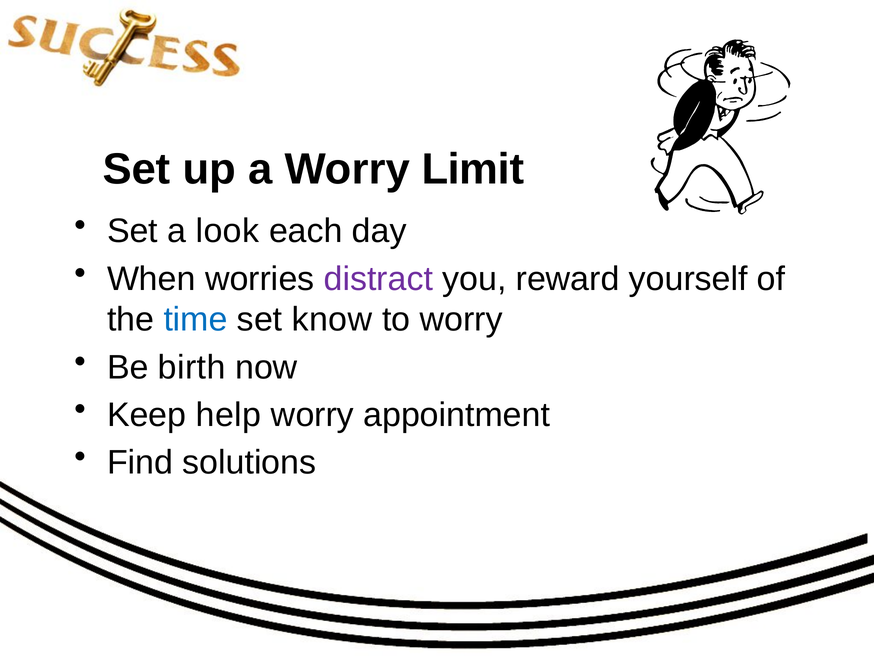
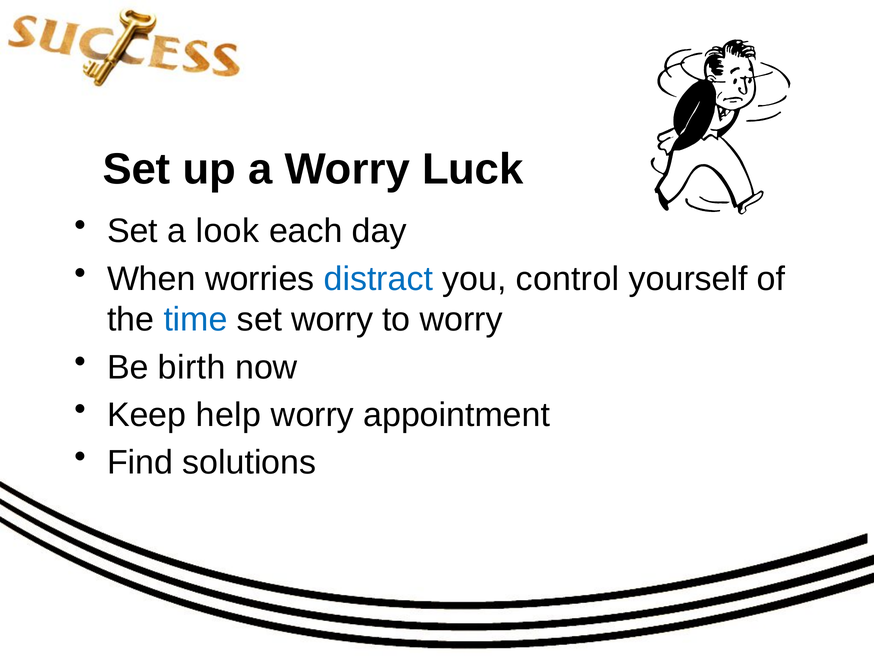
Limit: Limit -> Luck
distract colour: purple -> blue
reward: reward -> control
set know: know -> worry
